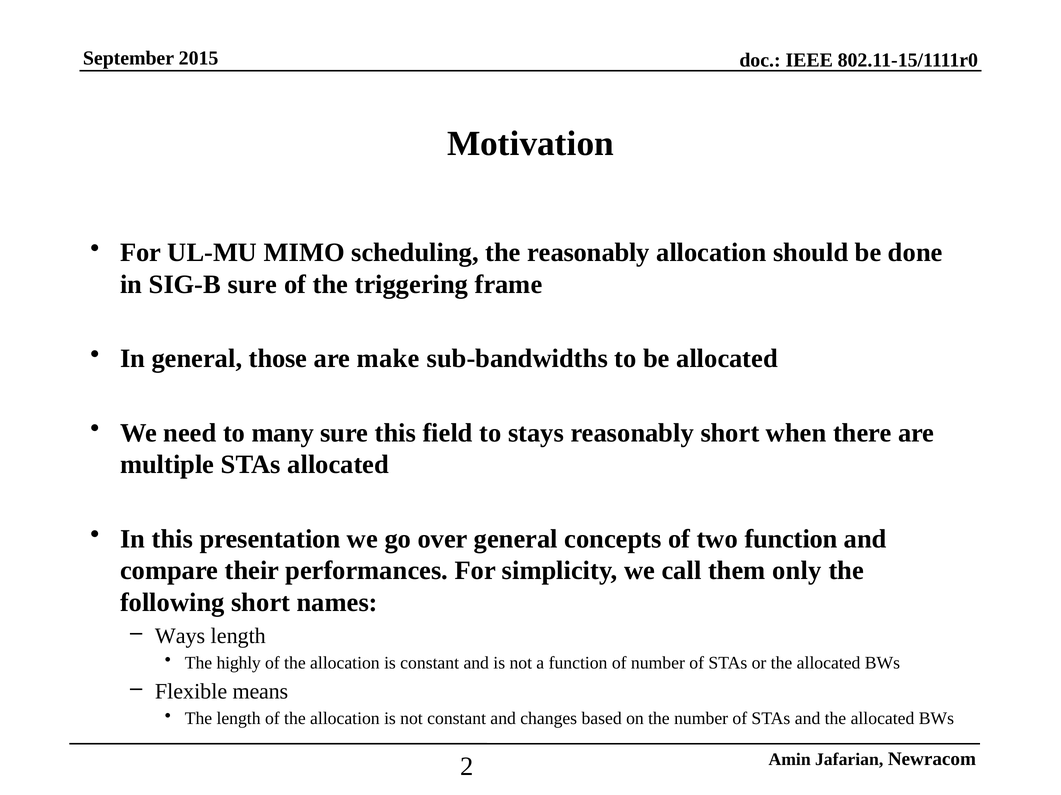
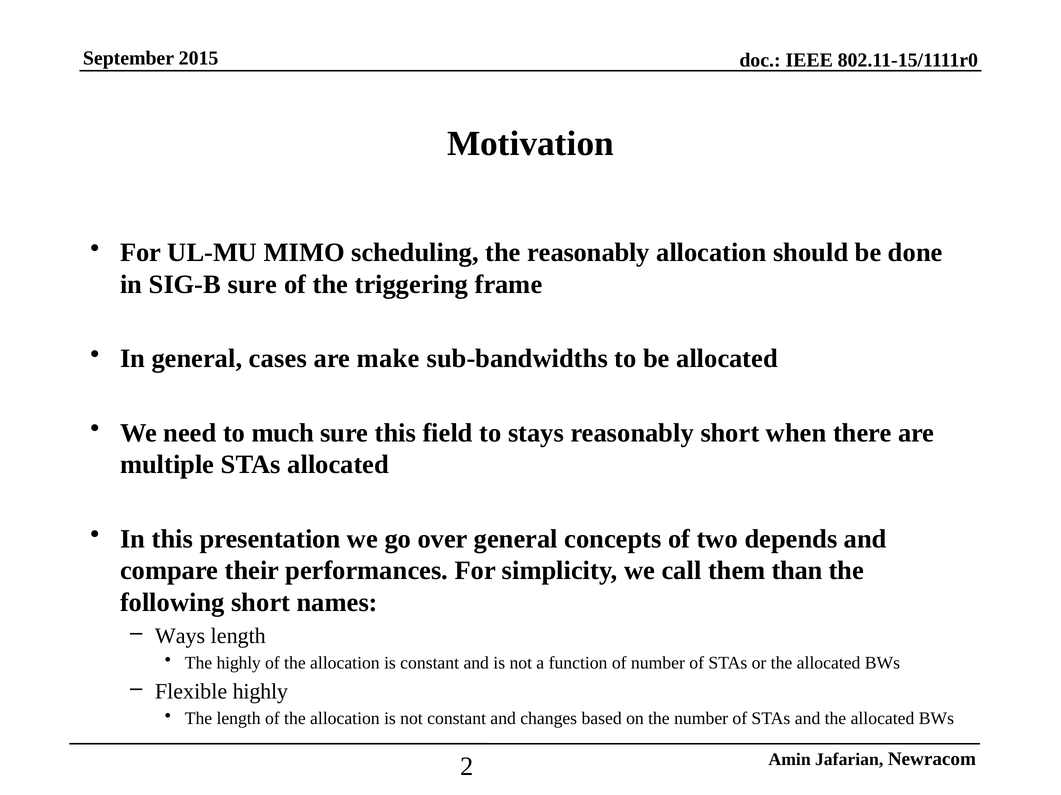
those: those -> cases
many: many -> much
two function: function -> depends
only: only -> than
Flexible means: means -> highly
